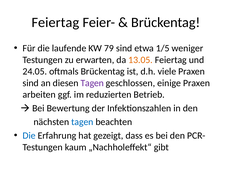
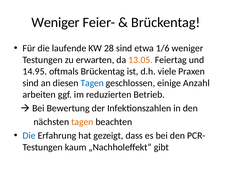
Feiertag at (55, 22): Feiertag -> Weniger
79: 79 -> 28
1/5: 1/5 -> 1/6
24.05: 24.05 -> 14.95
Tagen at (92, 83) colour: purple -> blue
einige Praxen: Praxen -> Anzahl
tagen at (82, 122) colour: blue -> orange
